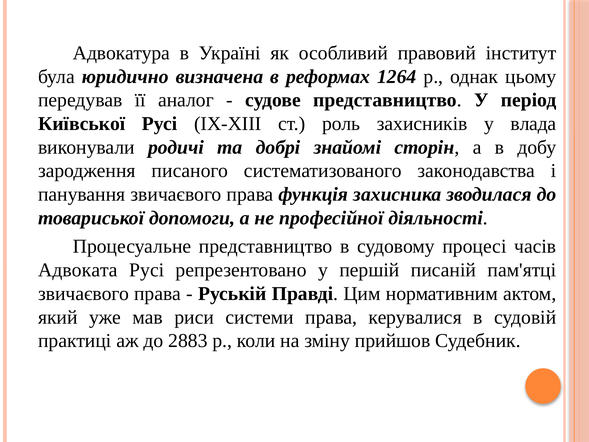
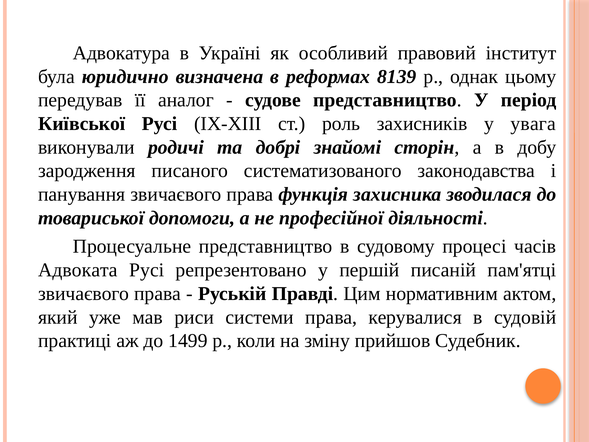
1264: 1264 -> 8139
влада: влада -> увага
2883: 2883 -> 1499
